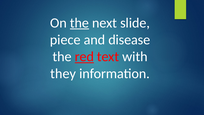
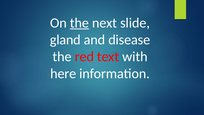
piece: piece -> gland
red underline: present -> none
they: they -> here
